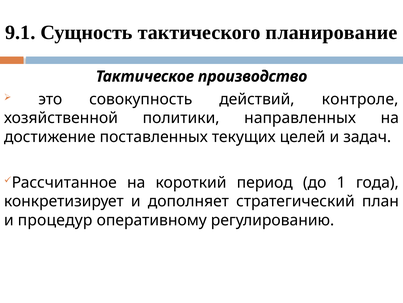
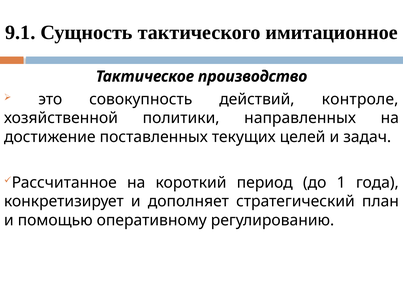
планирование: планирование -> имитационное
процедур: процедур -> помощью
